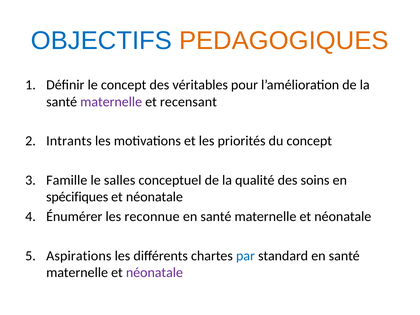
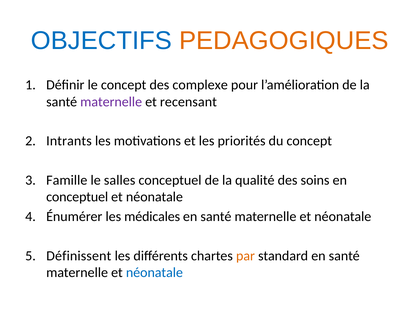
véritables: véritables -> complexe
spécifiques at (77, 197): spécifiques -> conceptuel
reconnue: reconnue -> médicales
Aspirations: Aspirations -> Définissent
par colour: blue -> orange
néonatale at (154, 273) colour: purple -> blue
